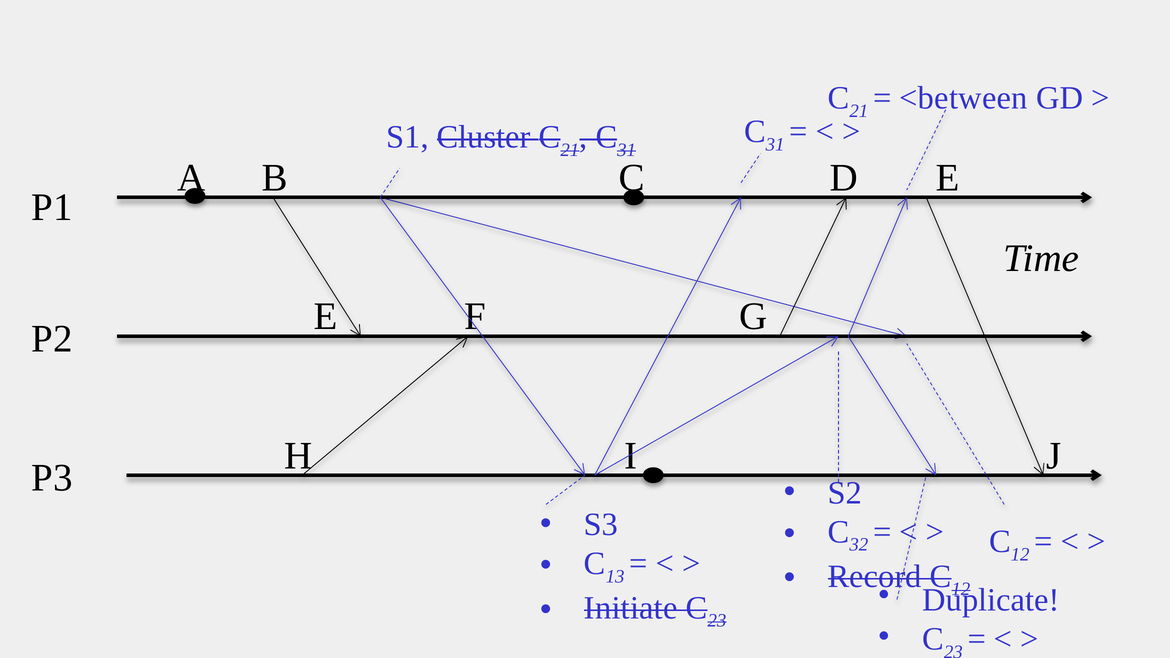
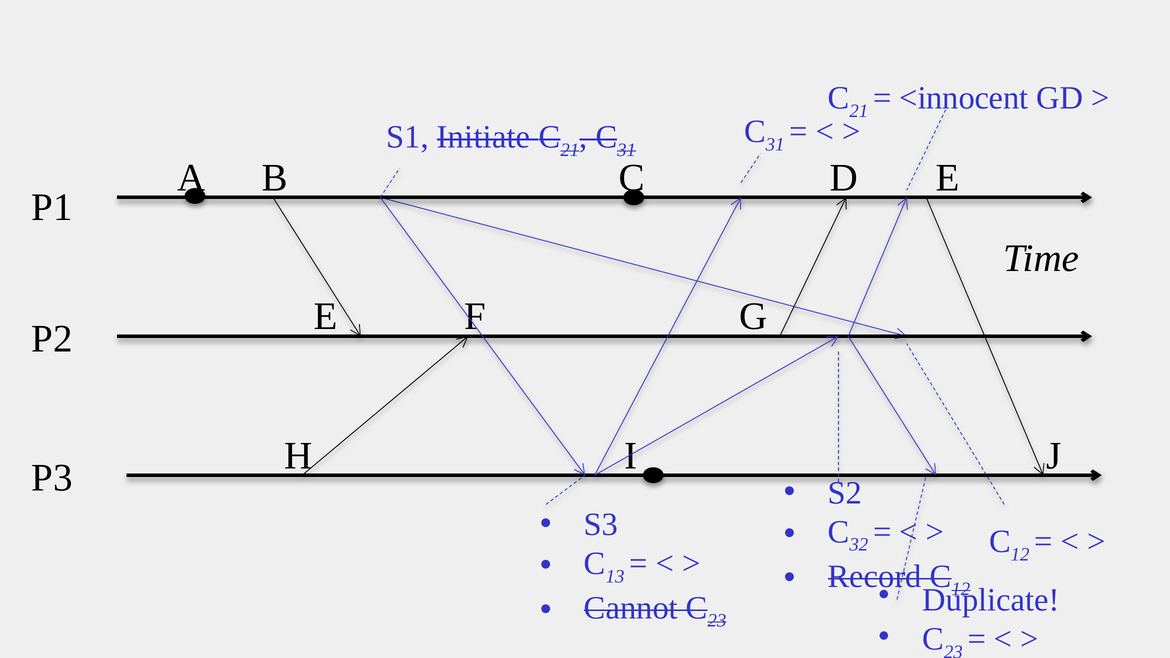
<between: <between -> <innocent
Cluster: Cluster -> Initiate
Initiate: Initiate -> Cannot
